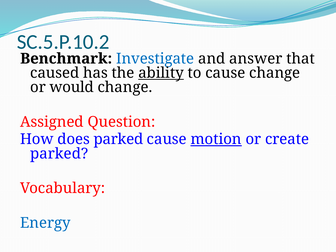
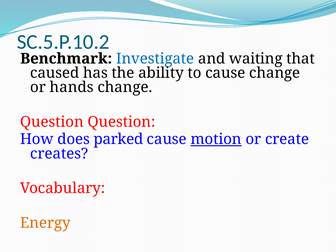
answer: answer -> waiting
ability underline: present -> none
would: would -> hands
Assigned at (52, 122): Assigned -> Question
parked at (59, 154): parked -> creates
Energy colour: blue -> orange
